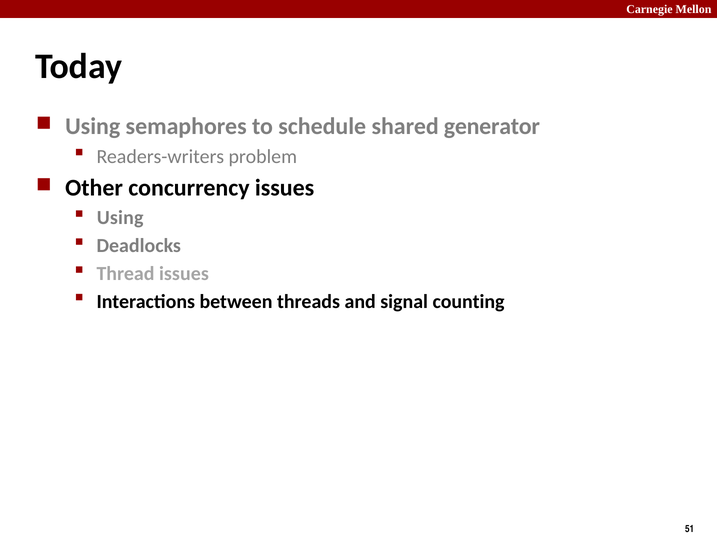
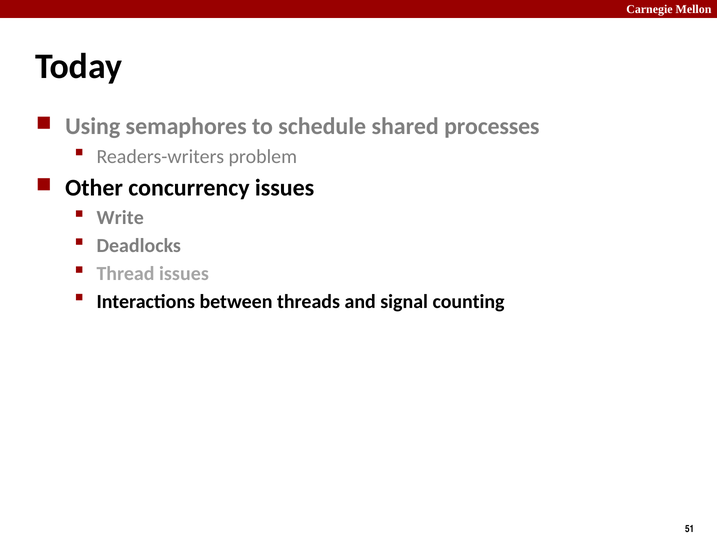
generator: generator -> processes
Using at (120, 218): Using -> Write
